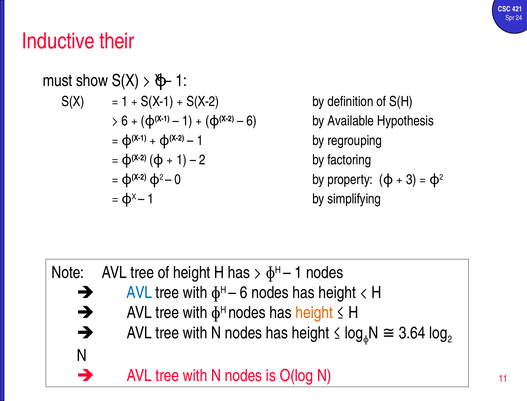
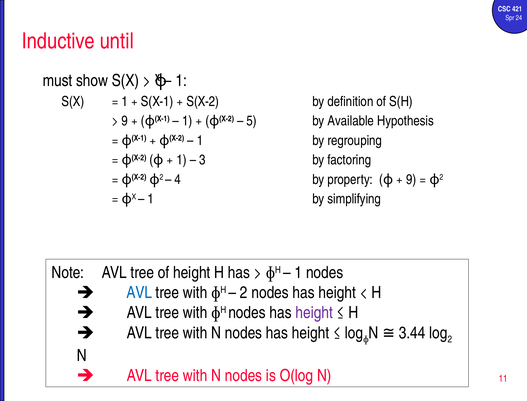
their: their -> until
6 at (125, 121): 6 -> 9
6 at (252, 121): 6 -> 5
2 at (202, 160): 2 -> 3
0: 0 -> 4
3 at (411, 180): 3 -> 9
6 at (244, 293): 6 -> 2
height at (314, 313) colour: orange -> purple
3.64: 3.64 -> 3.44
